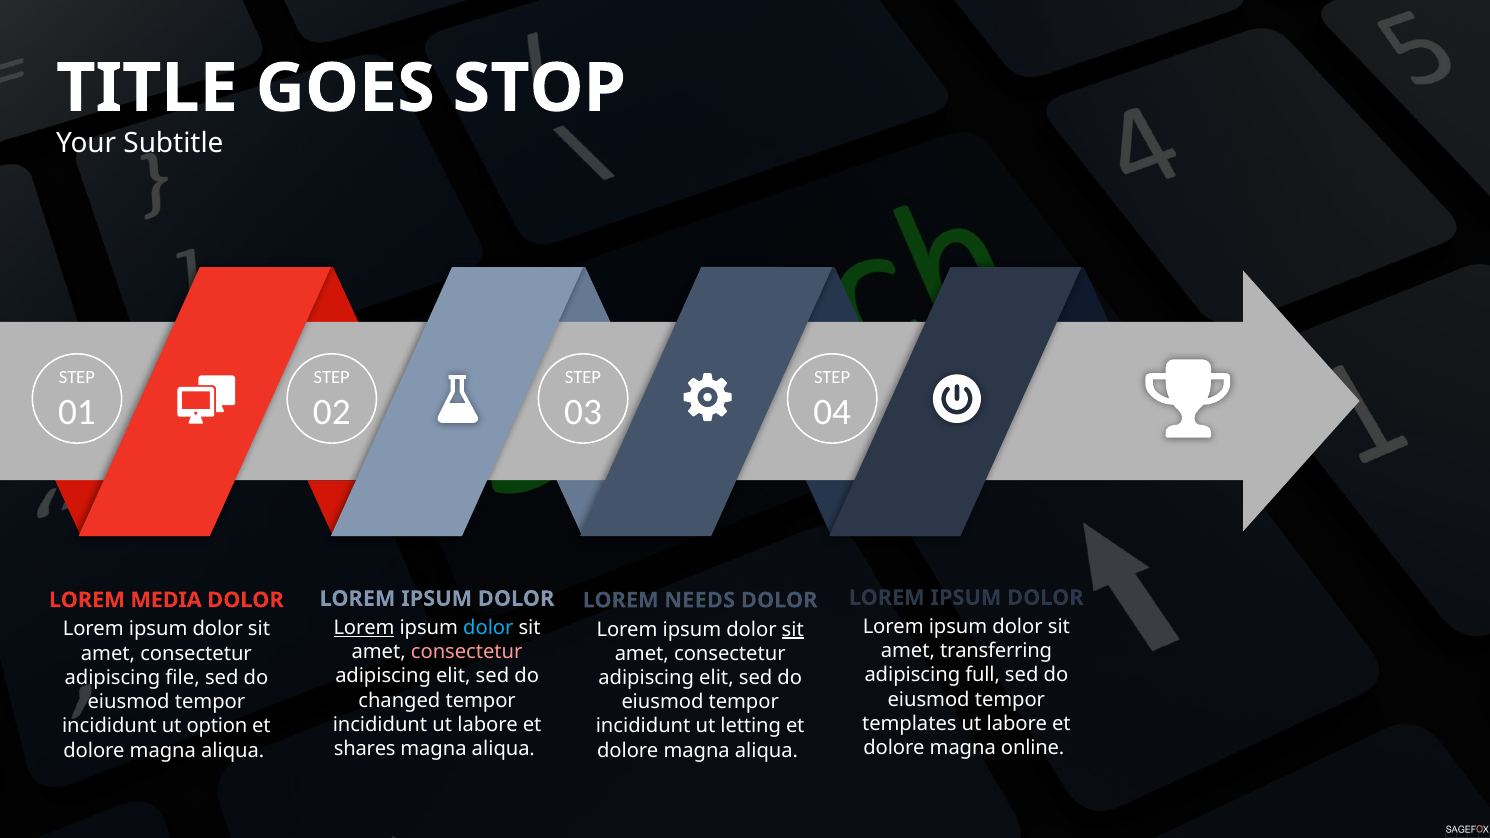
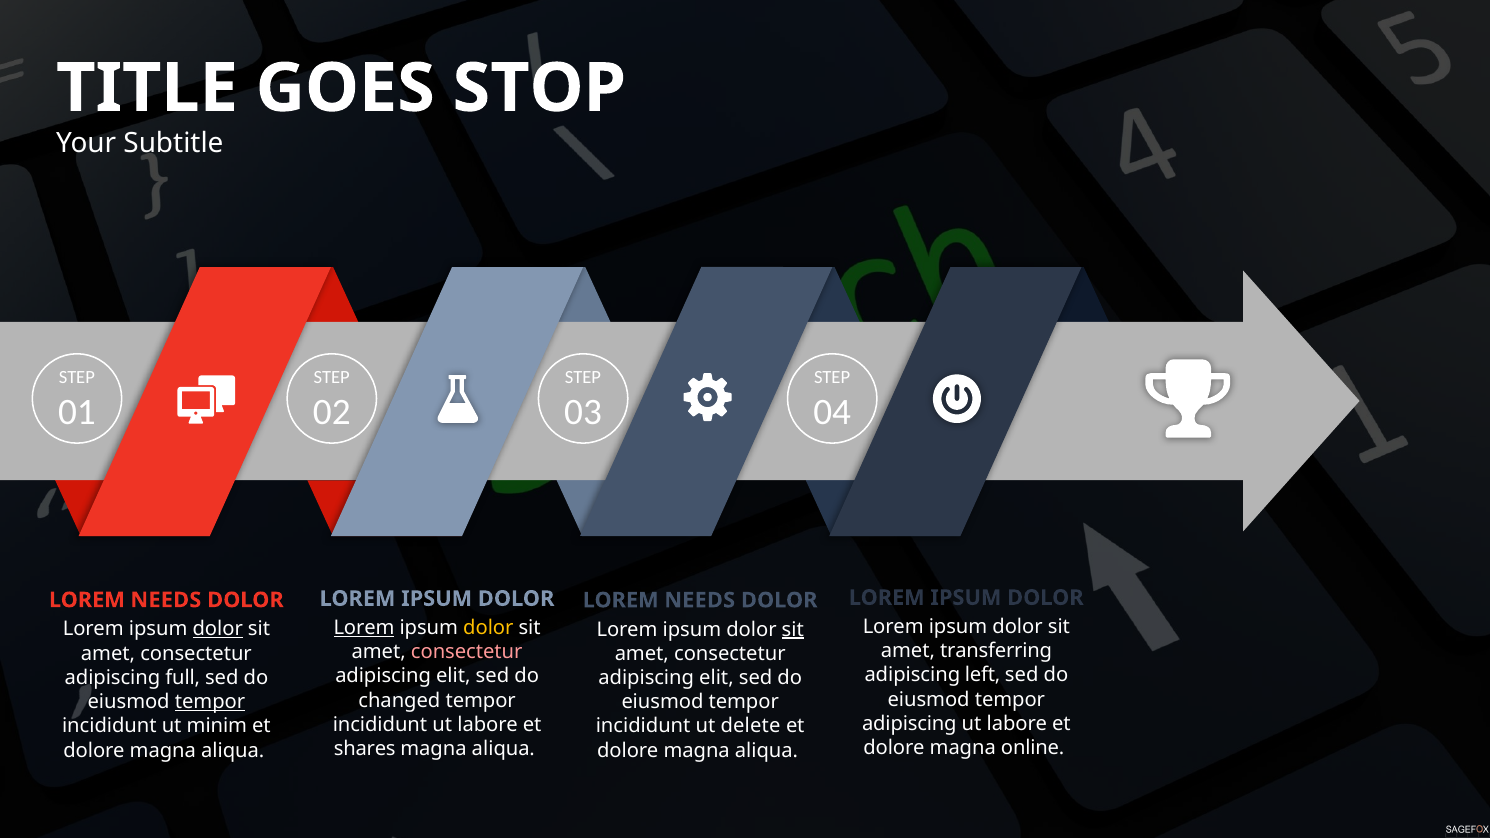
MEDIA at (166, 600): MEDIA -> NEEDS
dolor at (488, 628) colour: light blue -> yellow
dolor at (218, 629) underline: none -> present
full: full -> left
file: file -> full
tempor at (210, 702) underline: none -> present
templates at (909, 724): templates -> adipiscing
option: option -> minim
letting: letting -> delete
